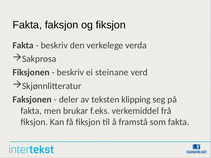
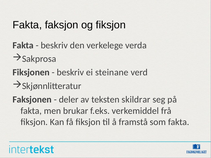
klipping: klipping -> skildrar
